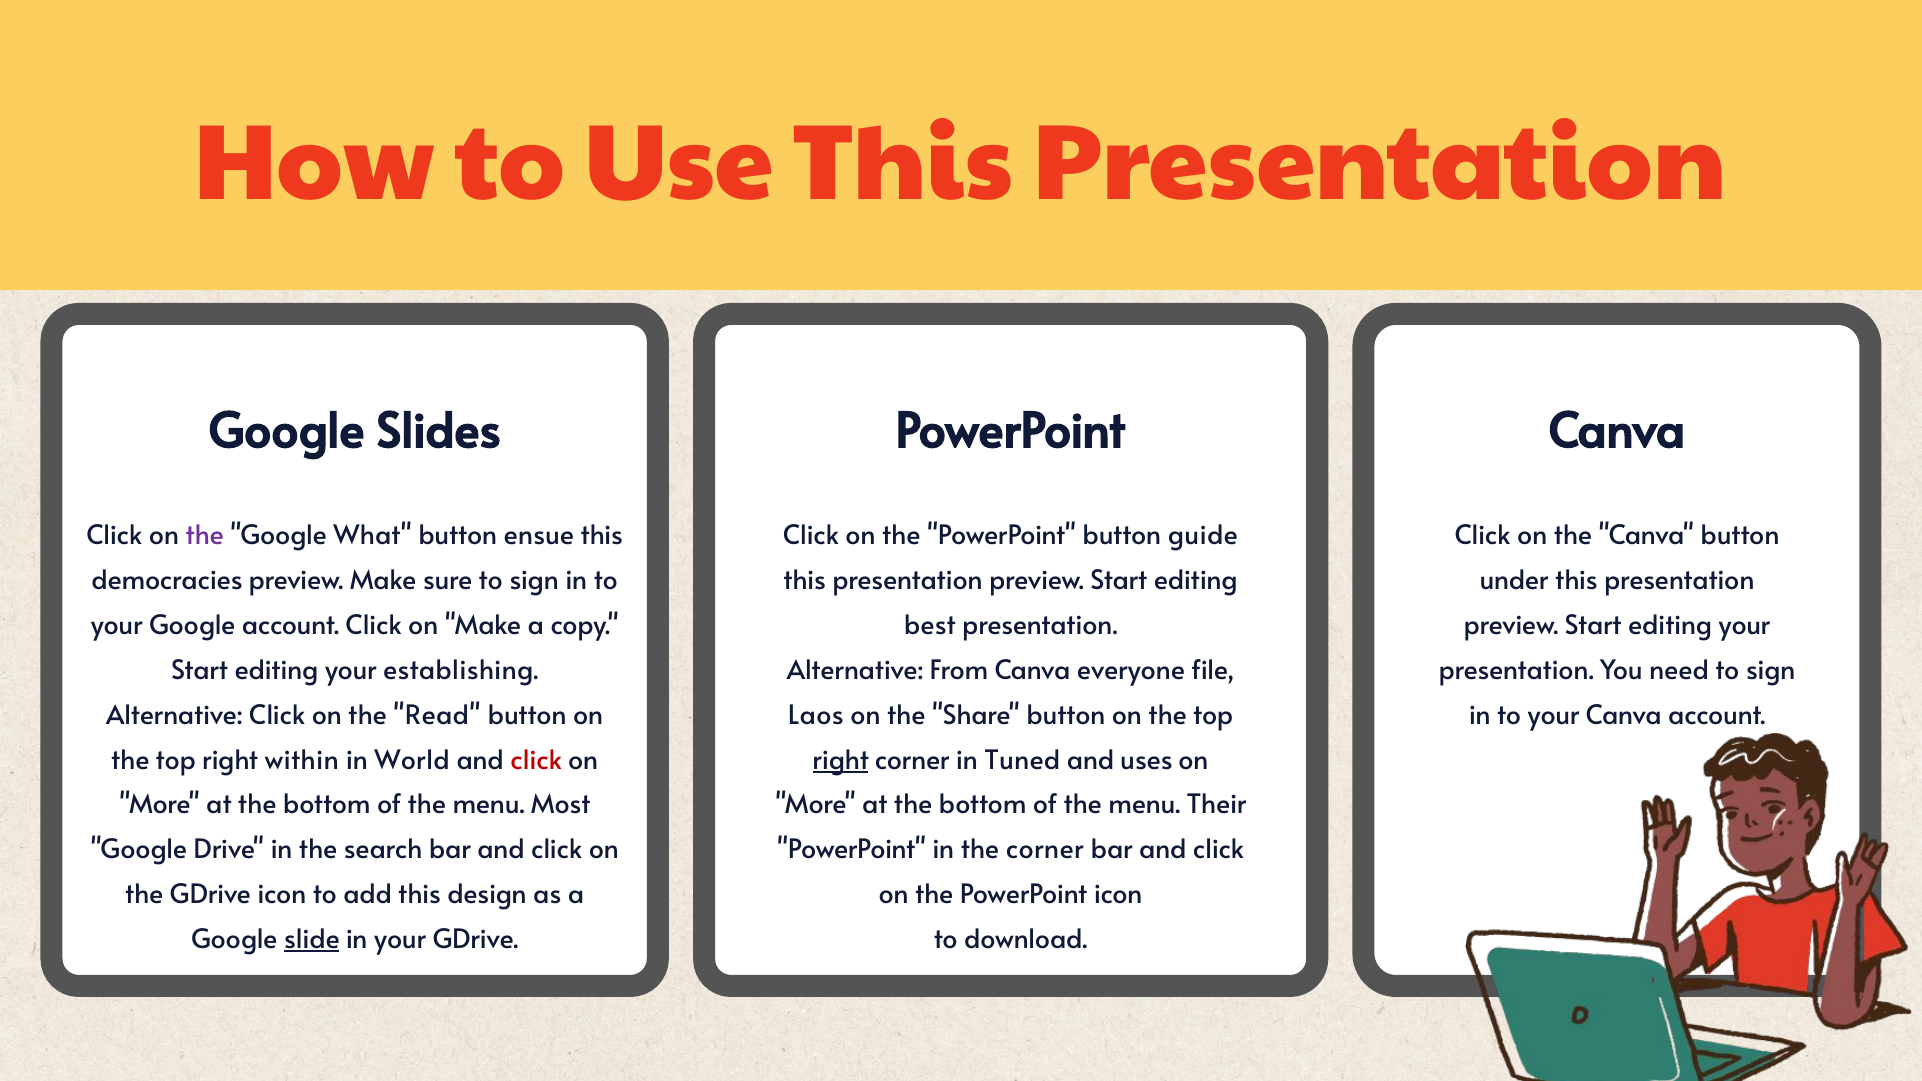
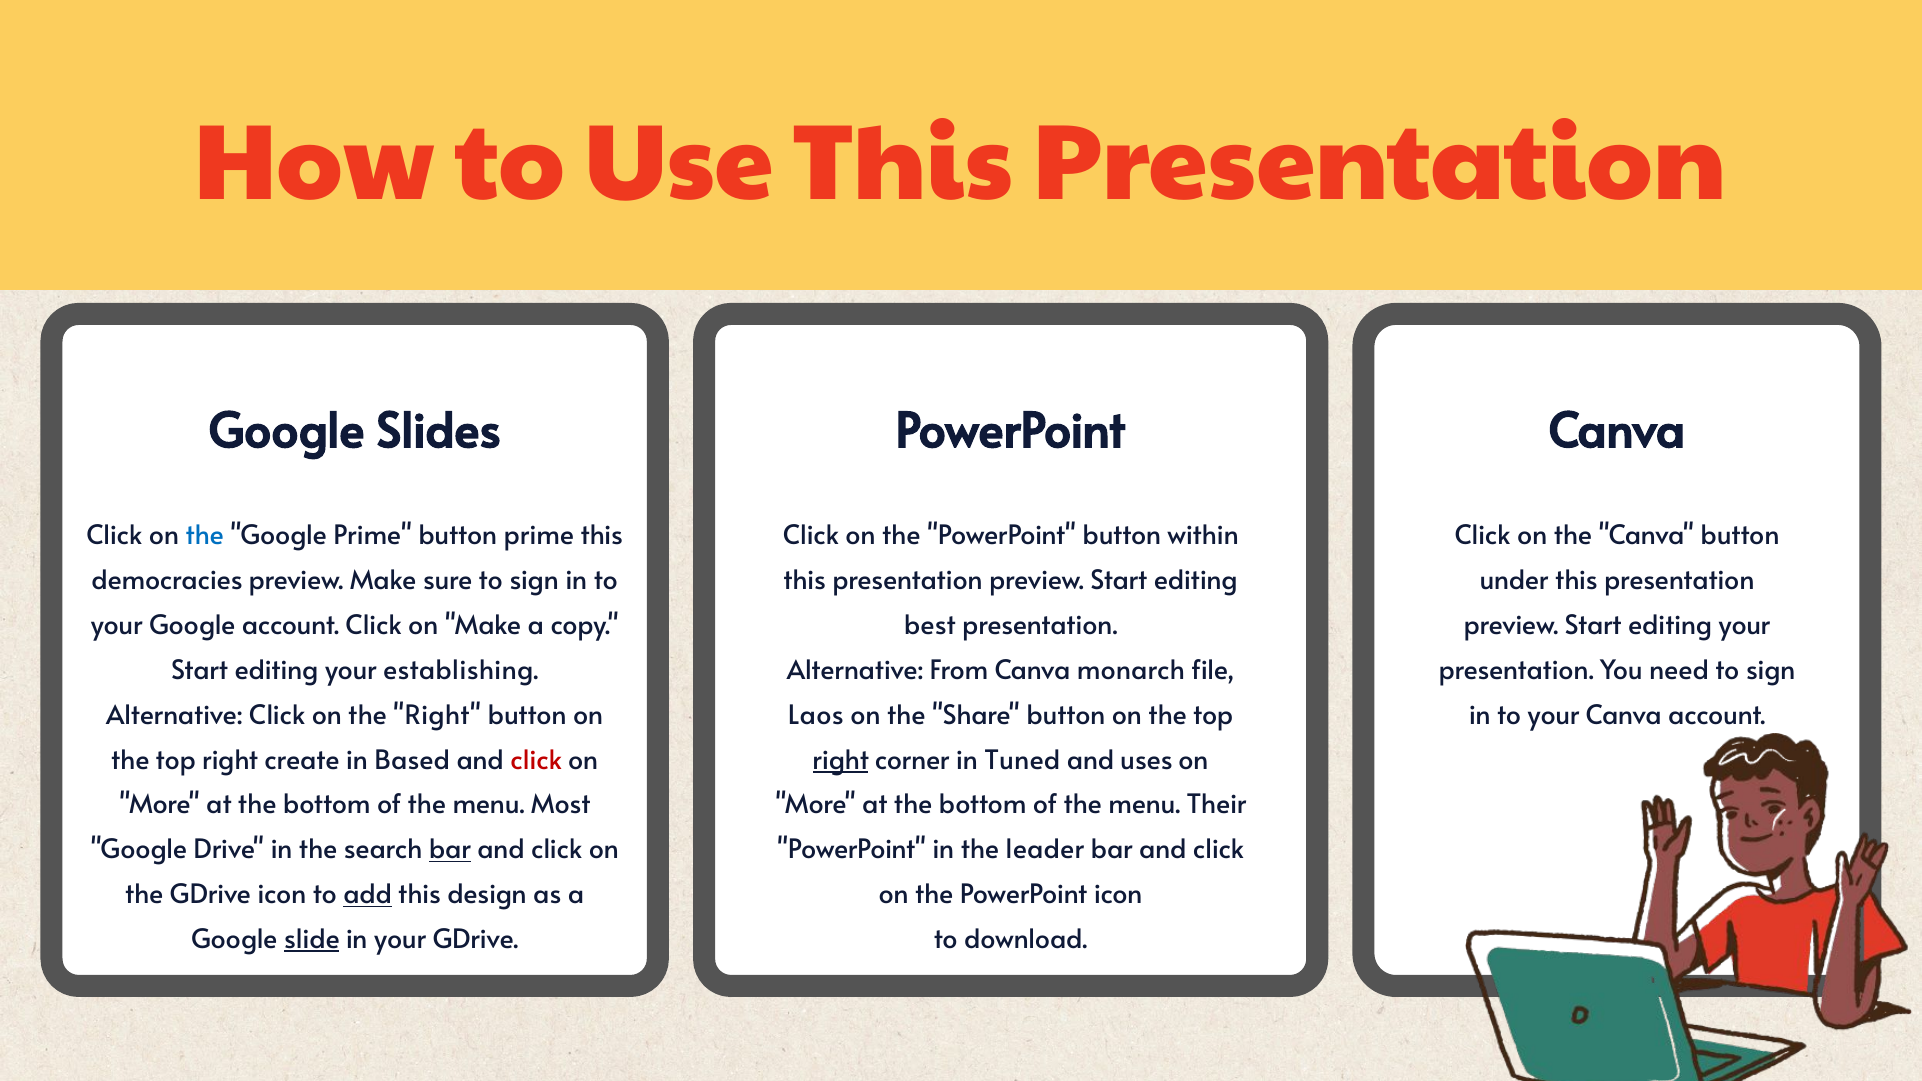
the at (205, 536) colour: purple -> blue
Google What: What -> Prime
button ensue: ensue -> prime
guide: guide -> within
everyone: everyone -> monarch
the Read: Read -> Right
within: within -> create
World: World -> Based
bar at (450, 850) underline: none -> present
the corner: corner -> leader
add underline: none -> present
